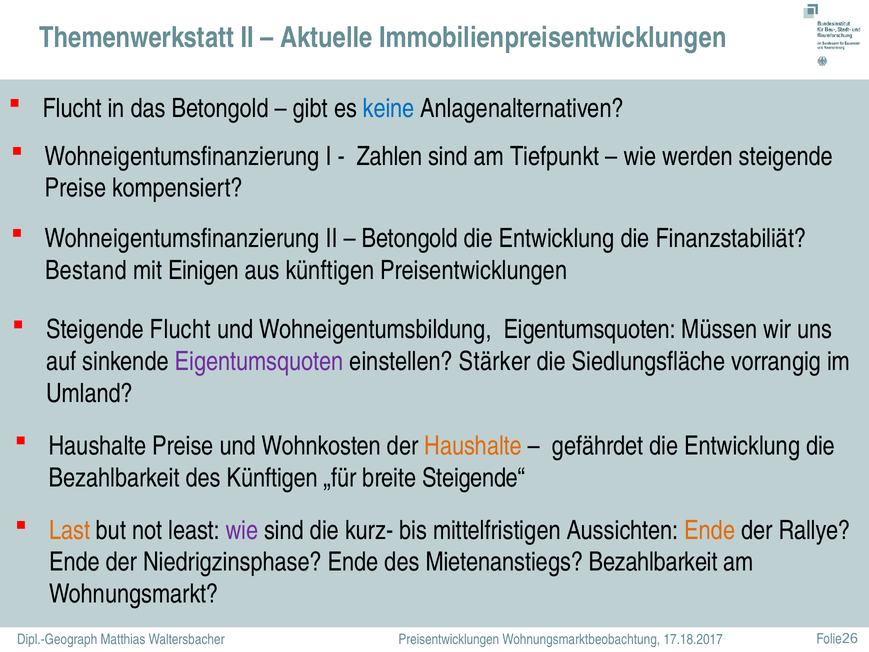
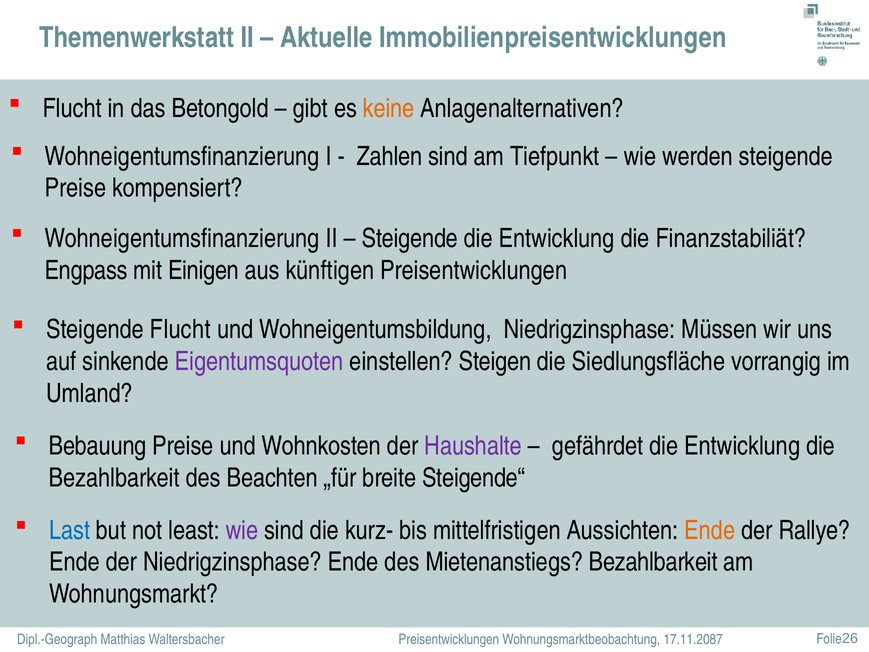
keine colour: blue -> orange
Betongold at (410, 238): Betongold -> Steigende
Bestand: Bestand -> Engpass
Wohneigentumsbildung Eigentumsquoten: Eigentumsquoten -> Niedrigzinsphase
Stärker: Stärker -> Steigen
Haushalte at (98, 446): Haushalte -> Bebauung
Haushalte at (473, 446) colour: orange -> purple
des Künftigen: Künftigen -> Beachten
Last colour: orange -> blue
17.18.2017: 17.18.2017 -> 17.11.2087
